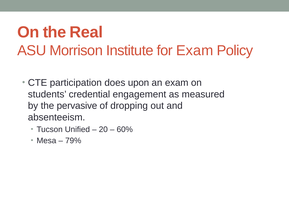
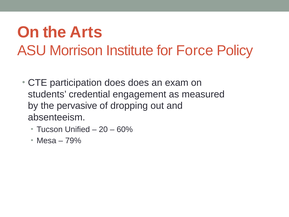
Real: Real -> Arts
for Exam: Exam -> Force
does upon: upon -> does
